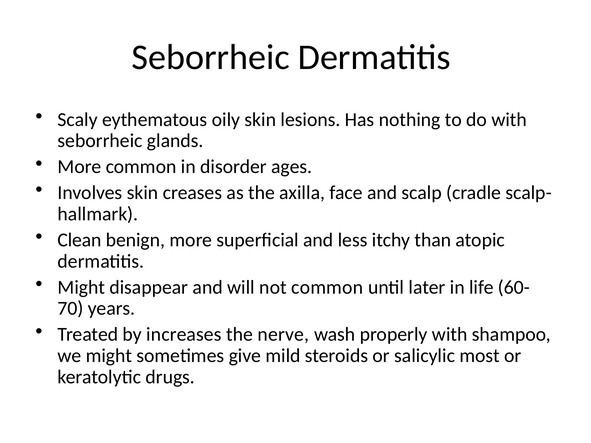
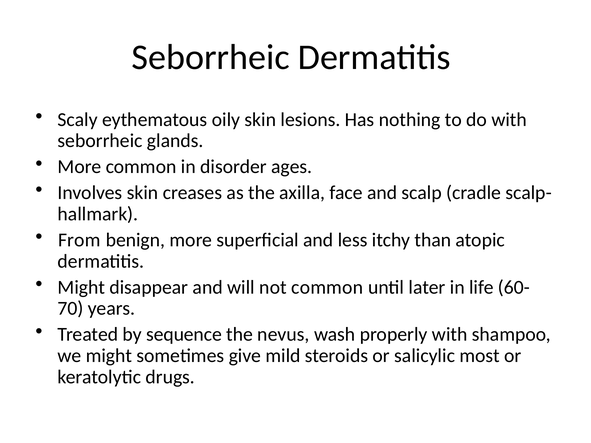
Clean: Clean -> From
increases: increases -> sequence
nerve: nerve -> nevus
